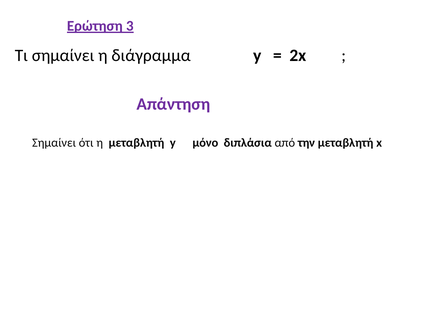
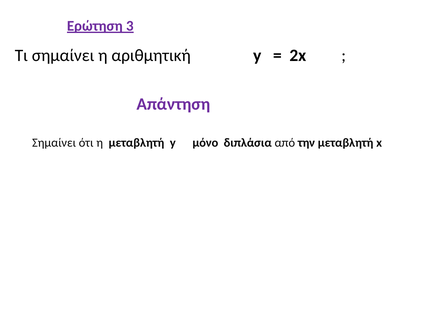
διάγραμμα: διάγραμμα -> αριθμητική
